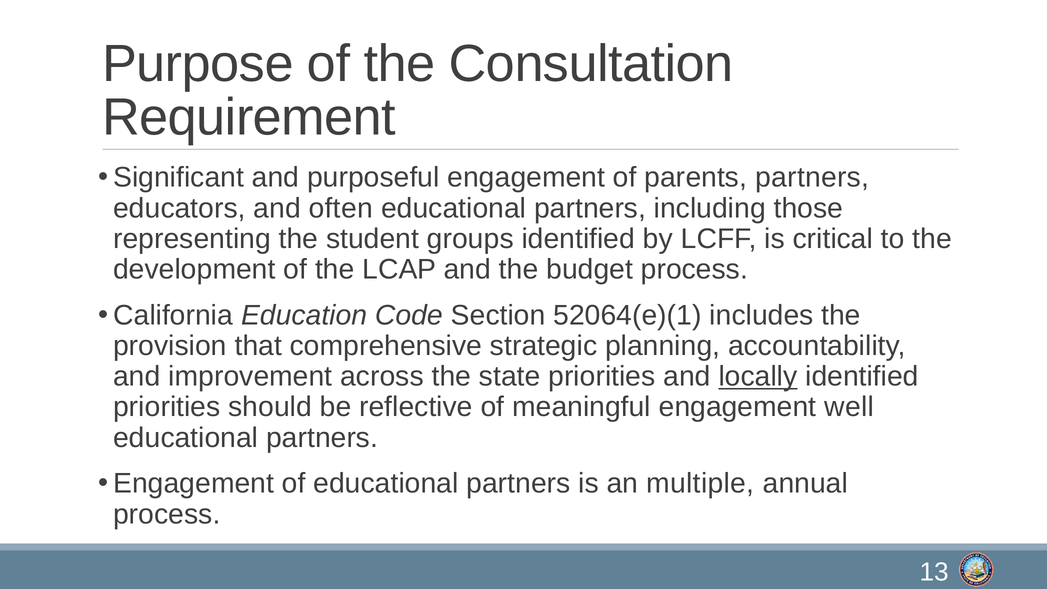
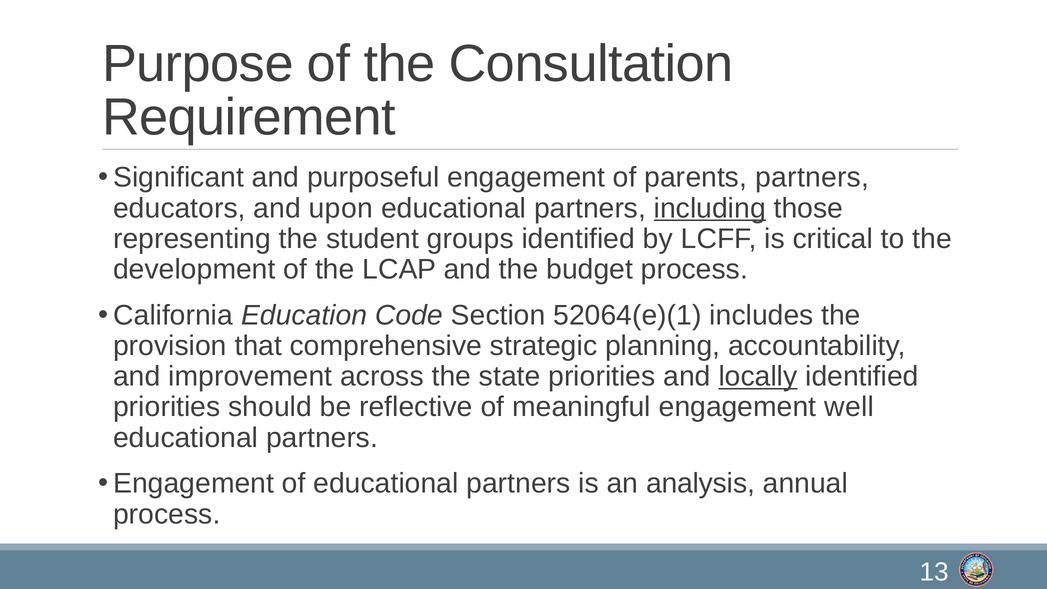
often: often -> upon
including underline: none -> present
multiple: multiple -> analysis
